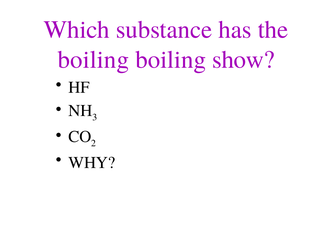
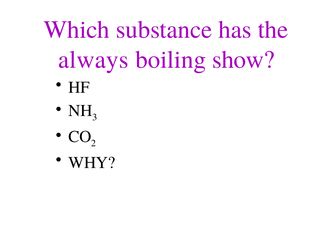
boiling at (93, 60): boiling -> always
